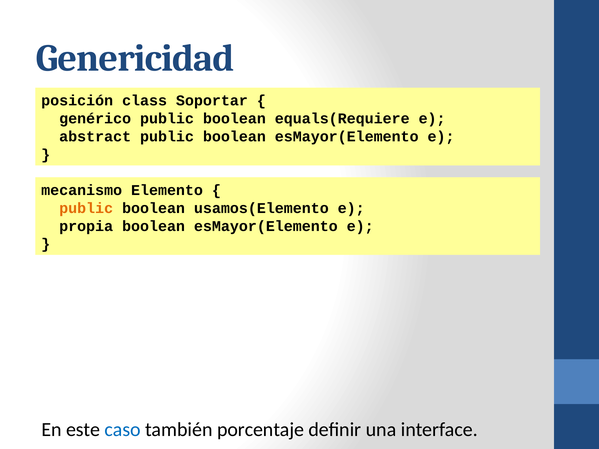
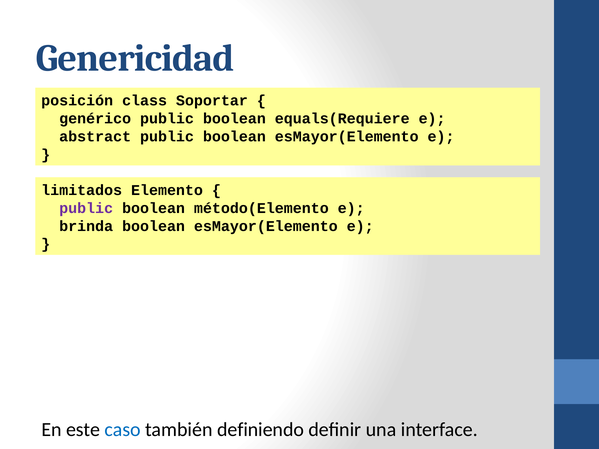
mecanismo: mecanismo -> limitados
public at (86, 208) colour: orange -> purple
usamos(Elemento: usamos(Elemento -> método(Elemento
propia: propia -> brinda
porcentaje: porcentaje -> definiendo
